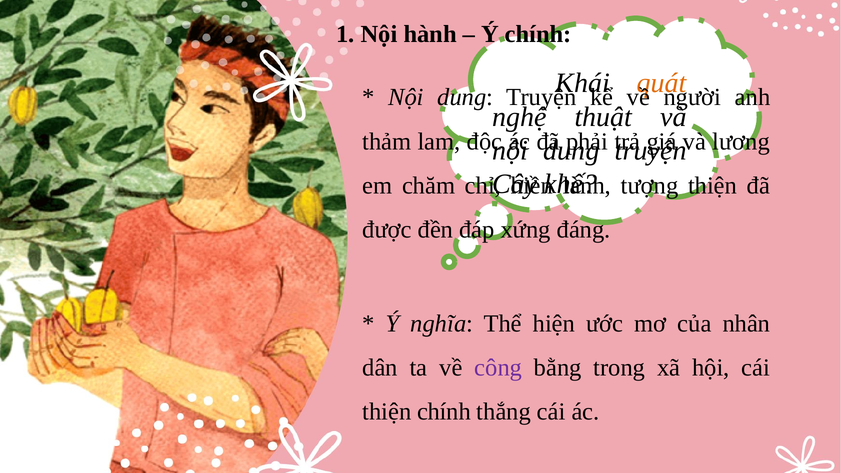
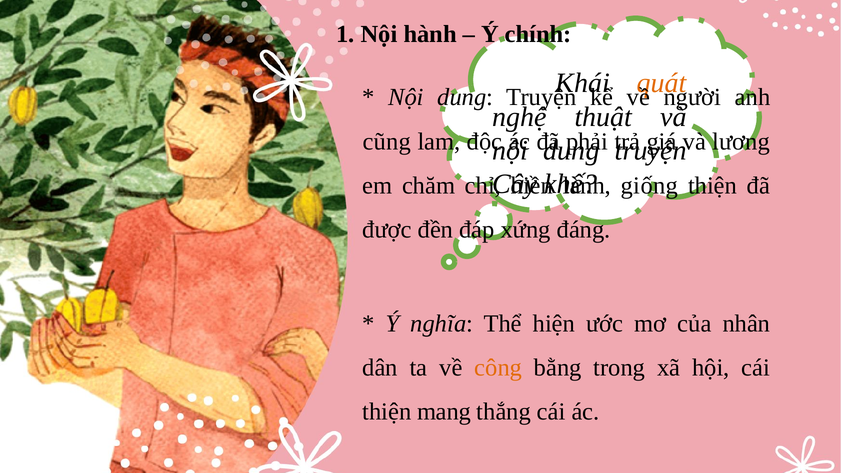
thảm: thảm -> cũng
tượng: tượng -> giống
công colour: purple -> orange
thiện chính: chính -> mang
